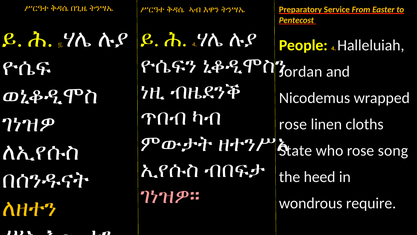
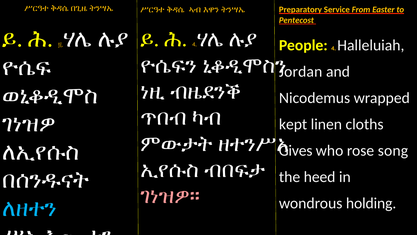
rose at (293, 124): rose -> kept
State: State -> Gives
require: require -> holding
ለዘተን colour: yellow -> light blue
